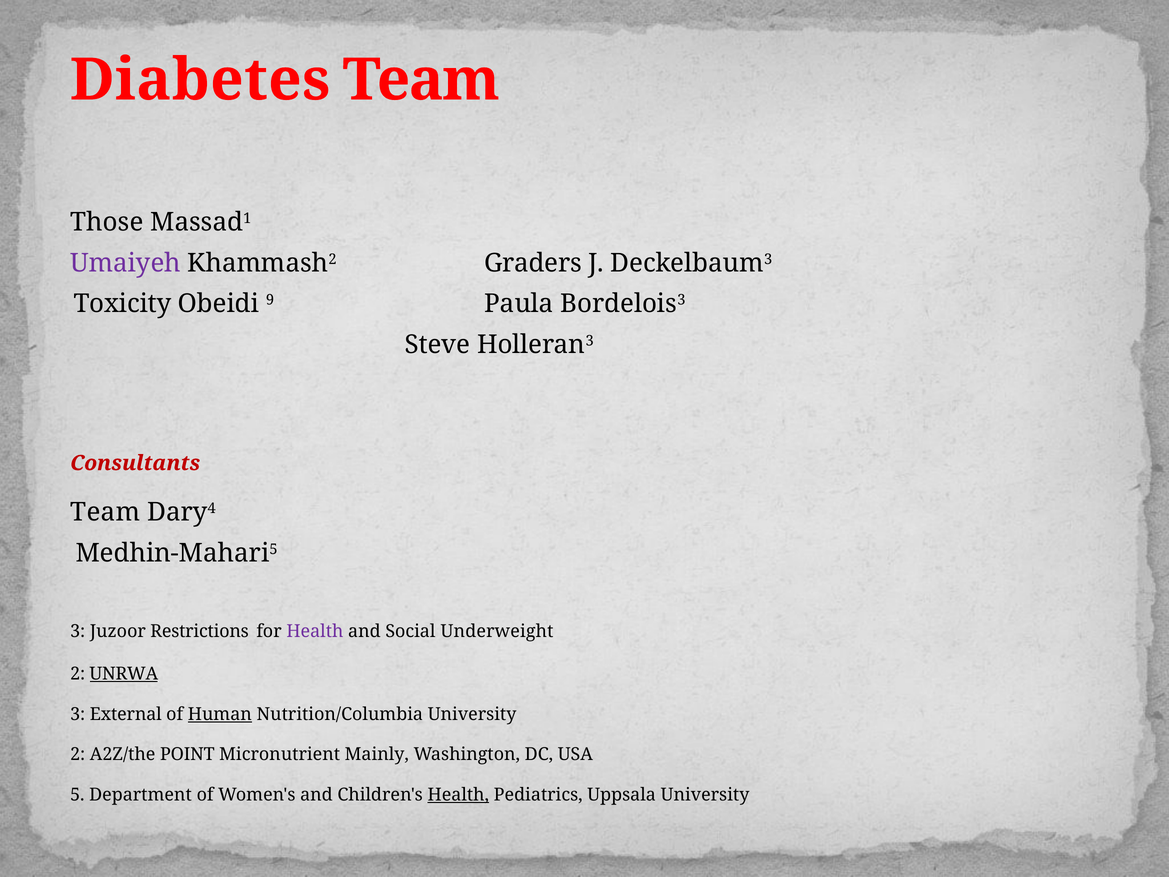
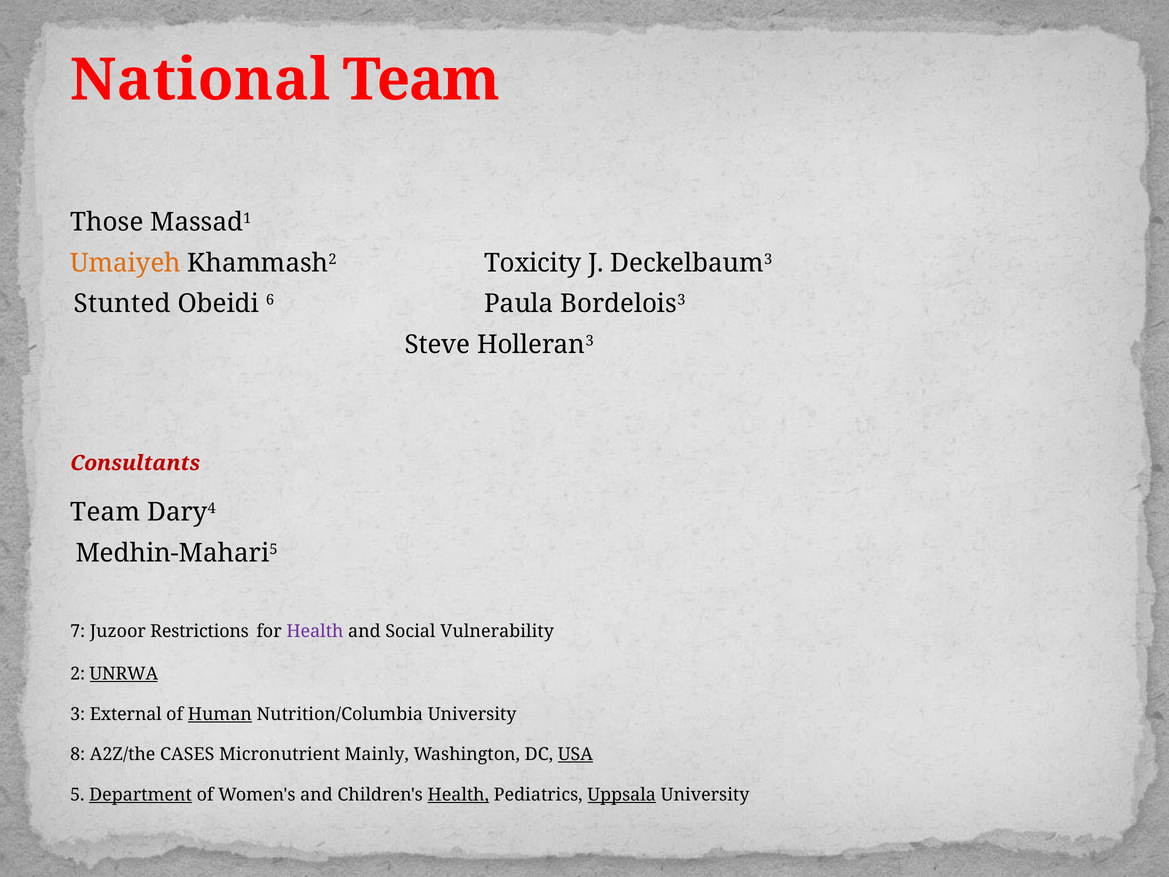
Diabetes: Diabetes -> National
Umaiyeh colour: purple -> orange
Graders: Graders -> Toxicity
Toxicity: Toxicity -> Stunted
9: 9 -> 6
3 at (78, 631): 3 -> 7
Underweight: Underweight -> Vulnerability
2 at (78, 754): 2 -> 8
POINT: POINT -> CASES
USA underline: none -> present
Department underline: none -> present
Uppsala underline: none -> present
